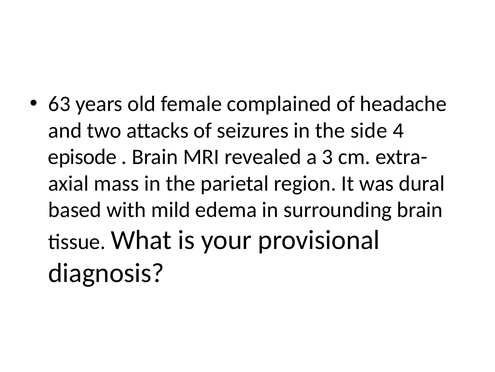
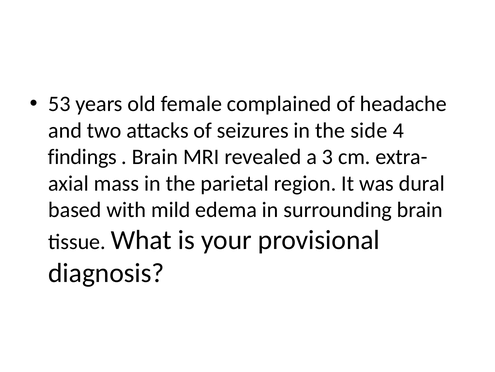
63: 63 -> 53
episode: episode -> findings
